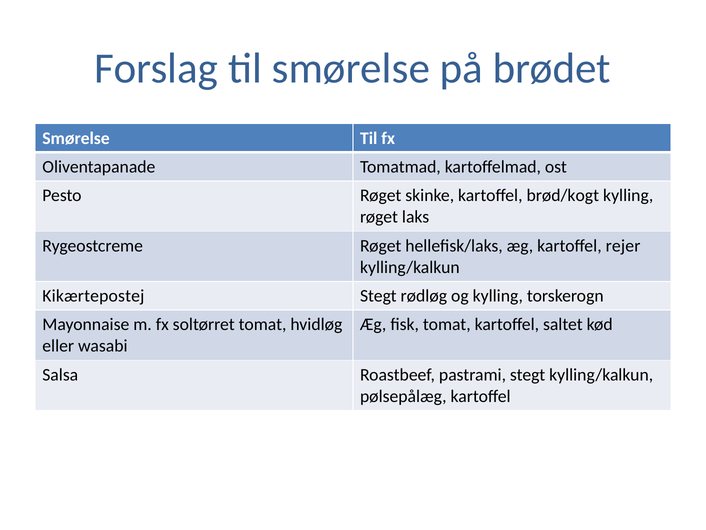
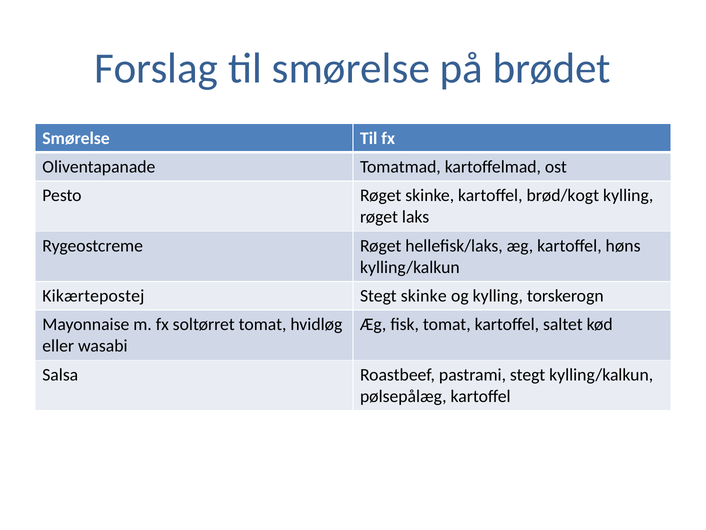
rejer: rejer -> høns
Stegt rødløg: rødløg -> skinke
